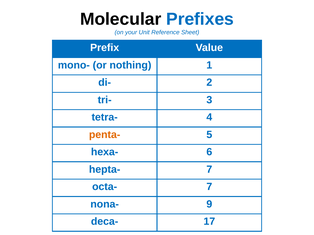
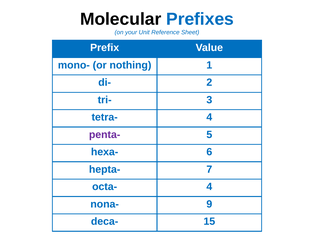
penta- colour: orange -> purple
octa- 7: 7 -> 4
17: 17 -> 15
